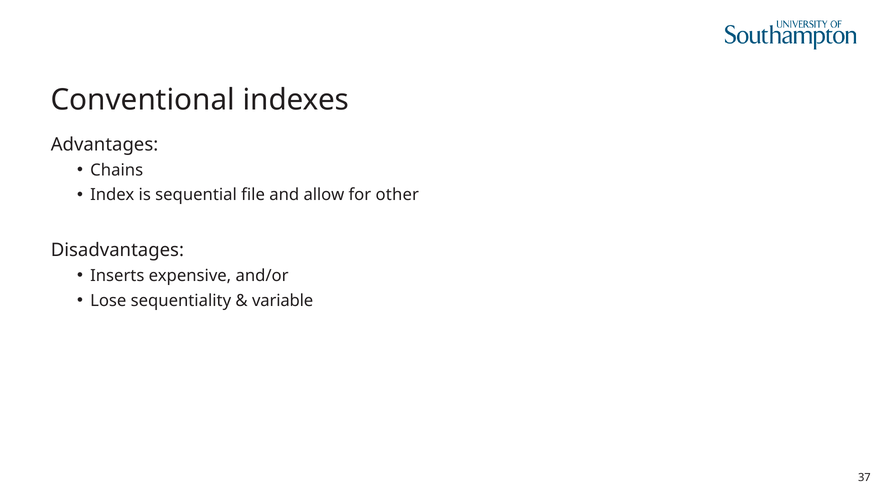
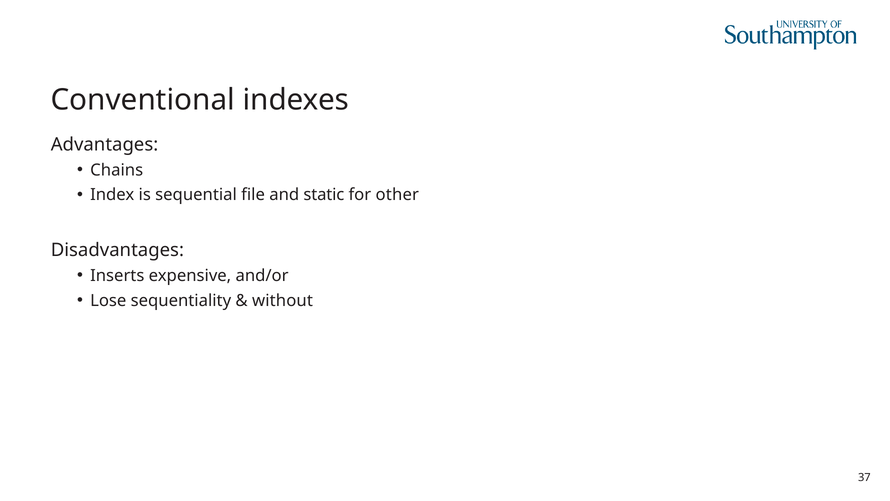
allow: allow -> static
variable: variable -> without
